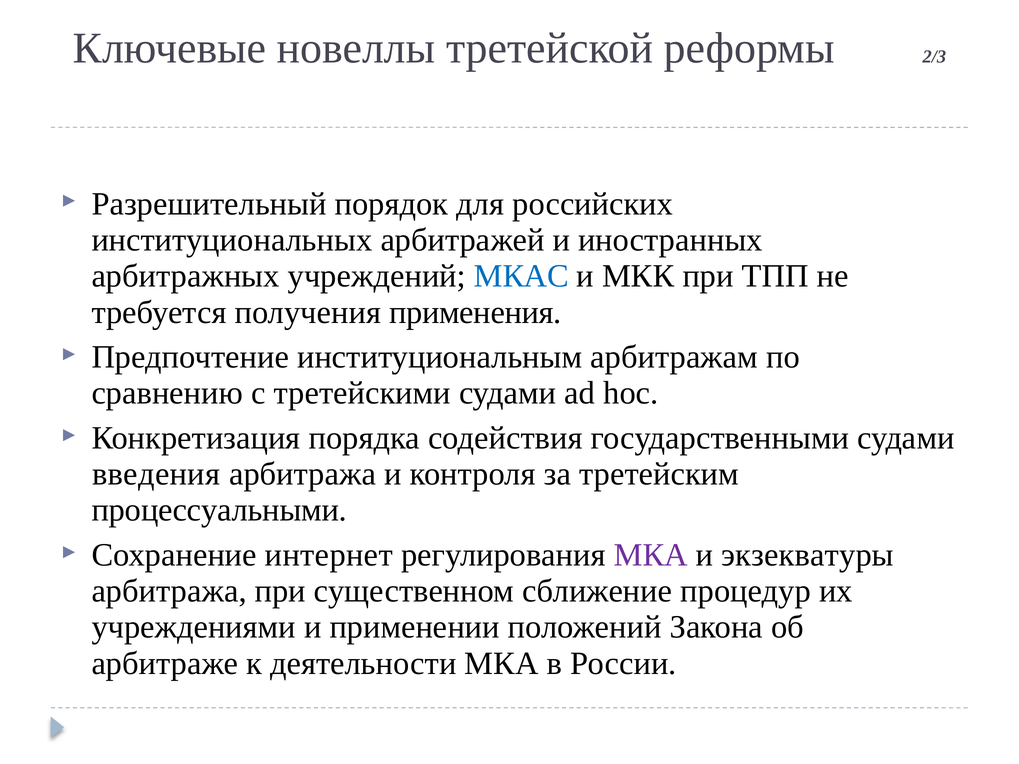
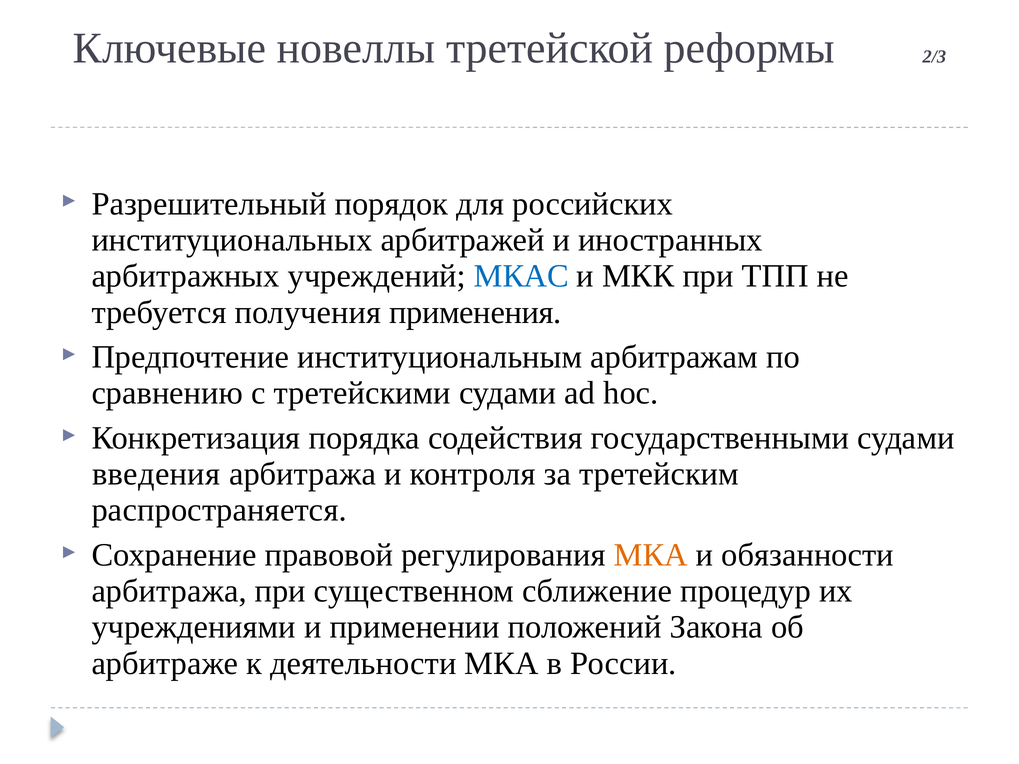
процессуальными: процессуальными -> распространяется
интернет: интернет -> правовой
МКА at (651, 555) colour: purple -> orange
экзекватуры: экзекватуры -> обязанности
